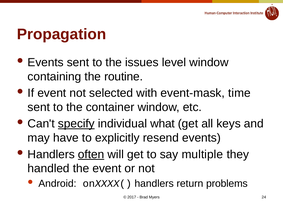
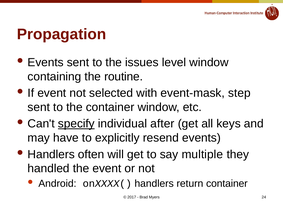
time: time -> step
what: what -> after
often underline: present -> none
return problems: problems -> container
